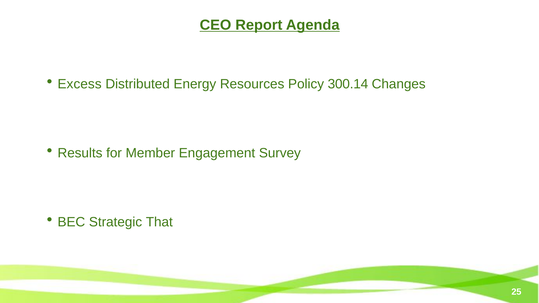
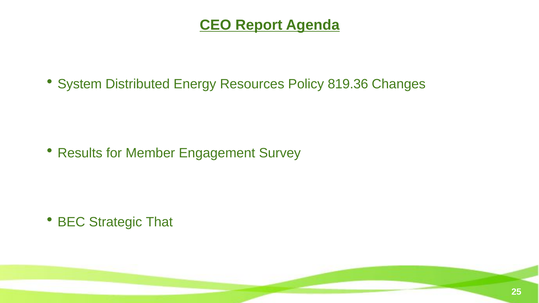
Excess: Excess -> System
300.14: 300.14 -> 819.36
